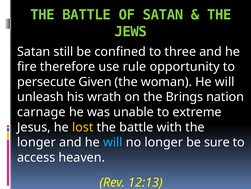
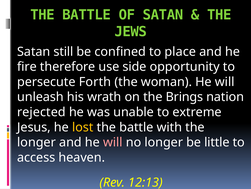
three: three -> place
rule: rule -> side
Given: Given -> Forth
carnage: carnage -> rejected
will at (113, 142) colour: light blue -> pink
sure: sure -> little
